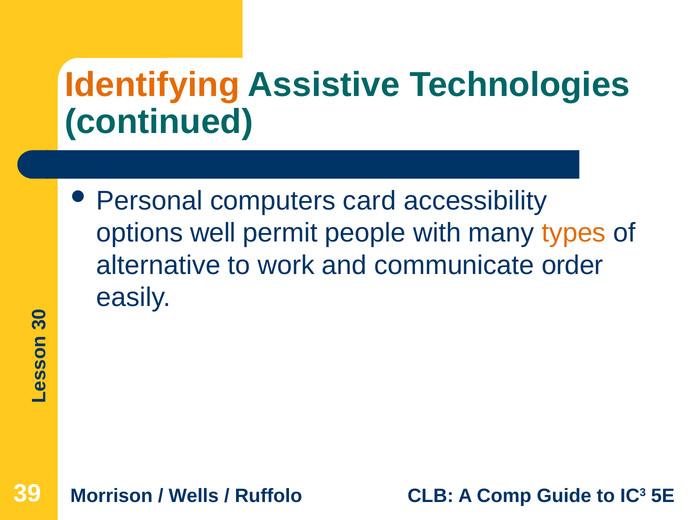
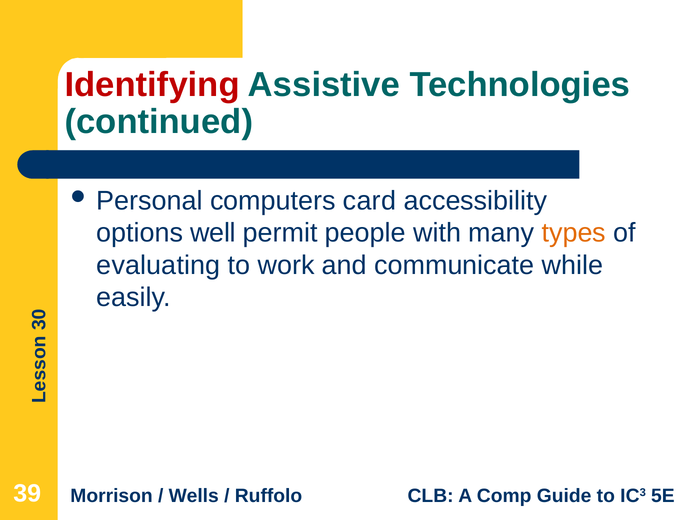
Identifying colour: orange -> red
alternative: alternative -> evaluating
order: order -> while
